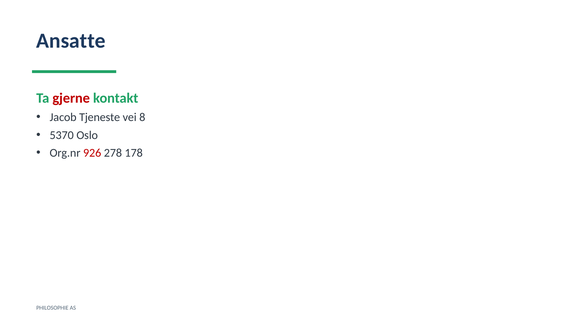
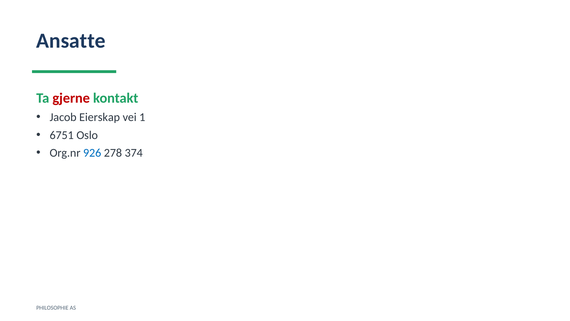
Tjeneste: Tjeneste -> Eierskap
8: 8 -> 1
5370: 5370 -> 6751
926 colour: red -> blue
178: 178 -> 374
